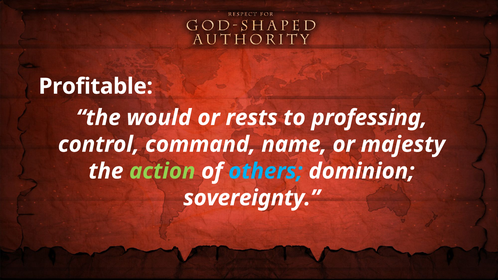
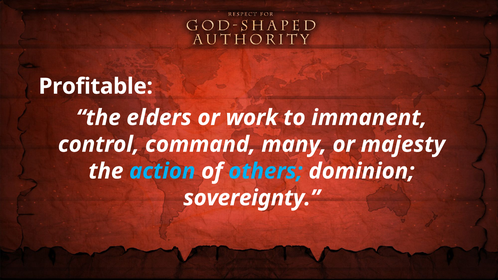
would: would -> elders
rests: rests -> work
professing: professing -> immanent
name: name -> many
action colour: light green -> light blue
